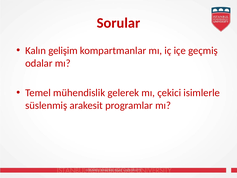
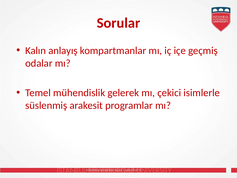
gelişim: gelişim -> anlayış
